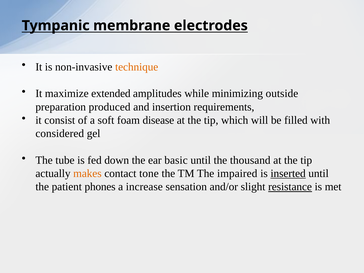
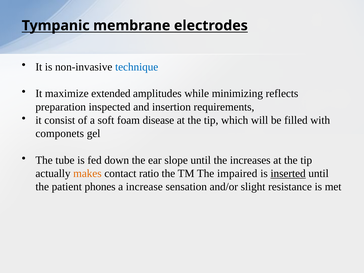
technique colour: orange -> blue
outside: outside -> reflects
produced: produced -> inspected
considered: considered -> componets
basic: basic -> slope
thousand: thousand -> increases
tone: tone -> ratio
resistance underline: present -> none
